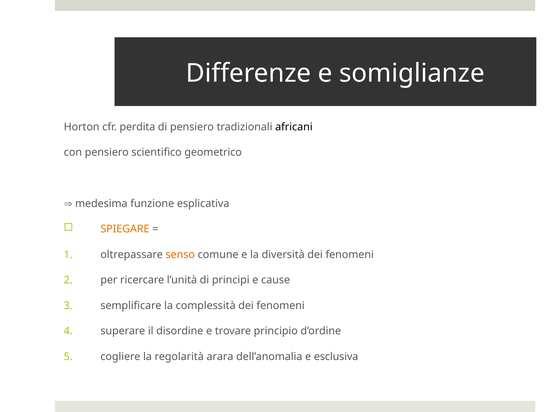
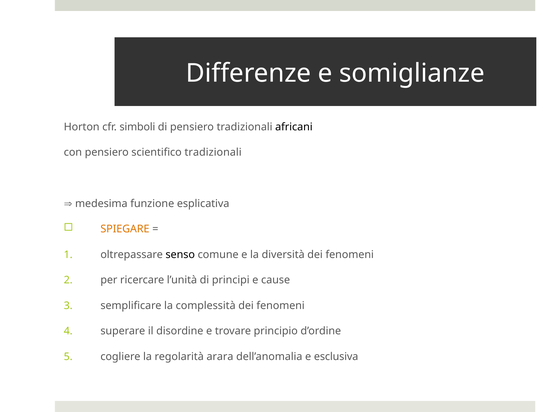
perdita: perdita -> simboli
scientifico geometrico: geometrico -> tradizionali
senso colour: orange -> black
